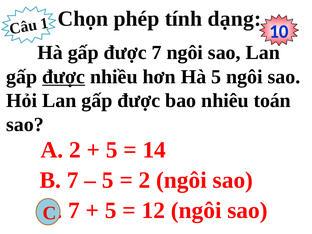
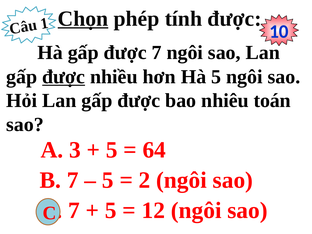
Chọn underline: none -> present
tính dạng: dạng -> được
A 2: 2 -> 3
14: 14 -> 64
